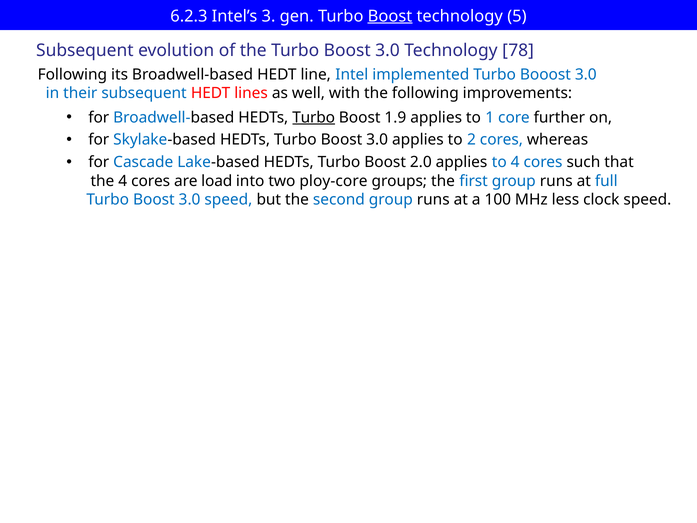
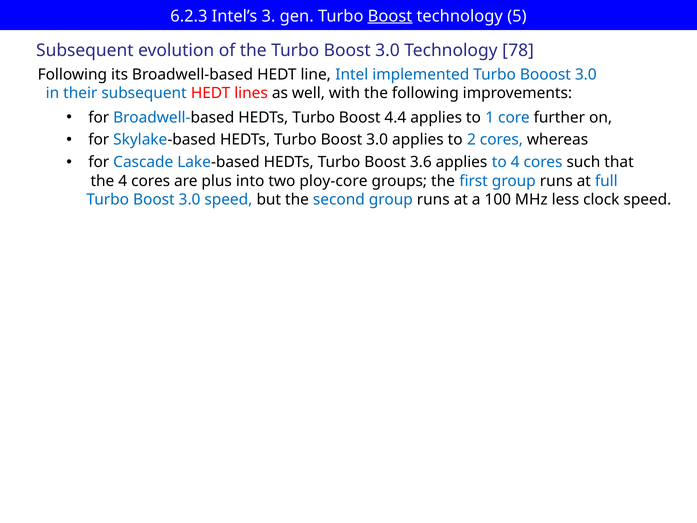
Turbo at (314, 117) underline: present -> none
1.9: 1.9 -> 4.4
2.0: 2.0 -> 3.6
load: load -> plus
